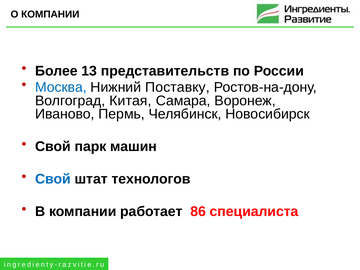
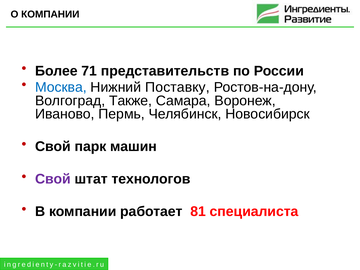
13: 13 -> 71
Китая: Китая -> Также
Свой at (53, 179) colour: blue -> purple
86: 86 -> 81
